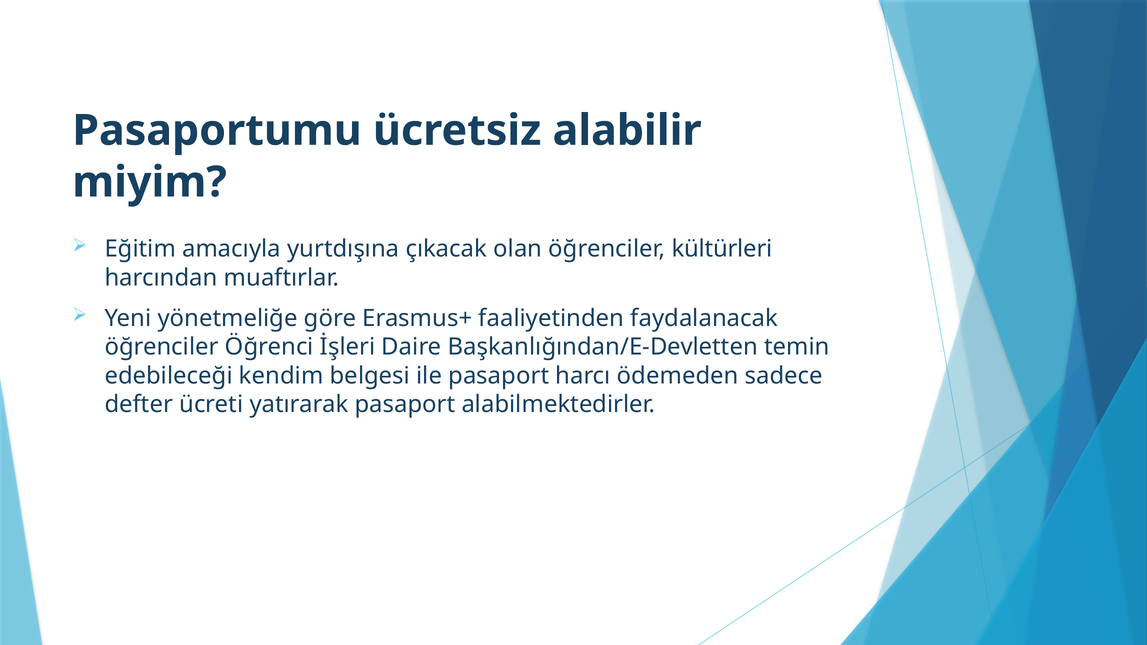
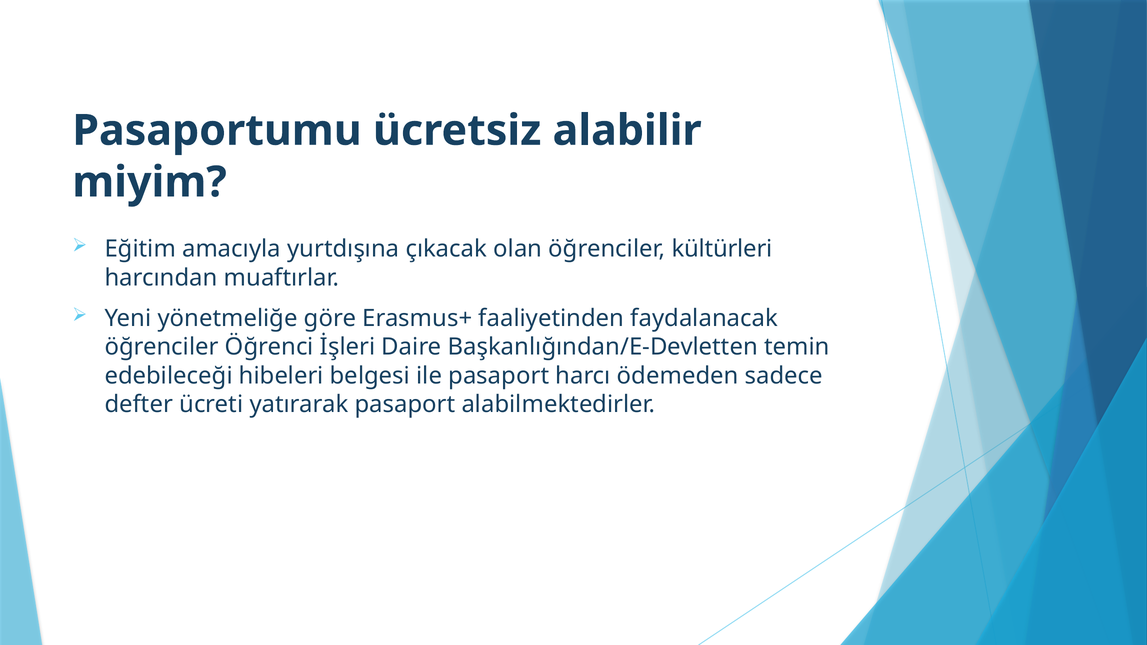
kendim: kendim -> hibeleri
